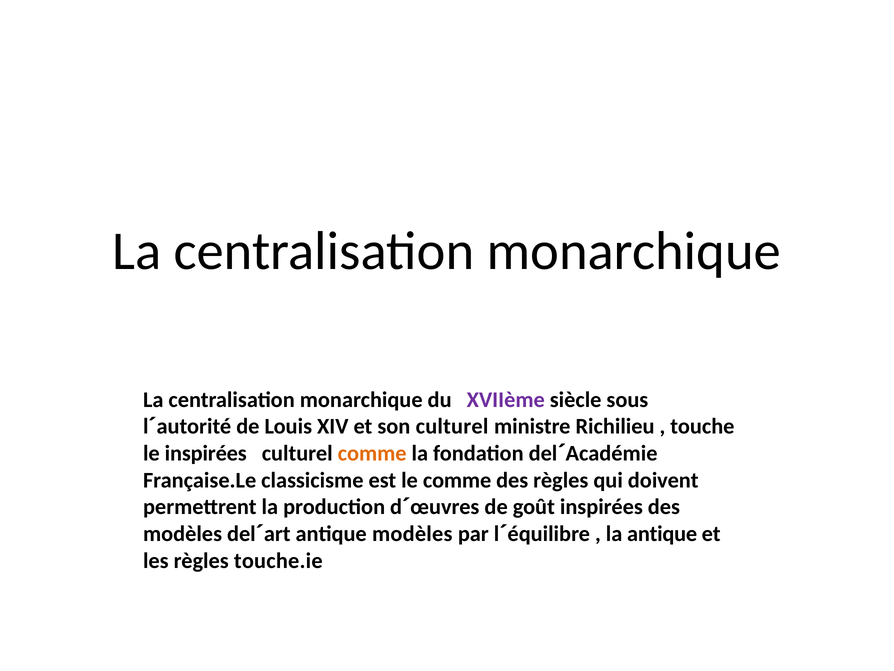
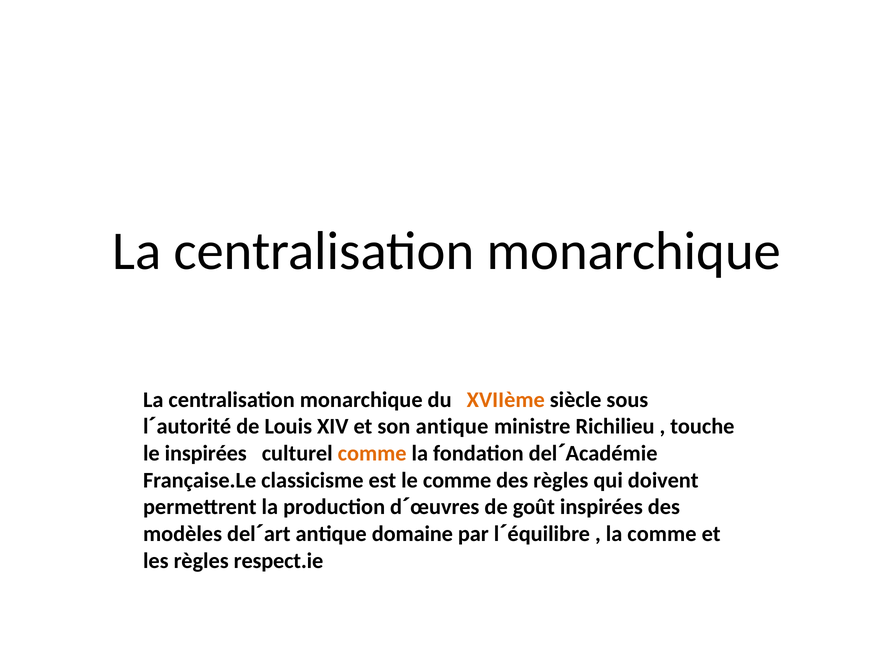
XVIIème colour: purple -> orange
son culturel: culturel -> antique
antique modèles: modèles -> domaine
la antique: antique -> comme
touche.ie: touche.ie -> respect.ie
